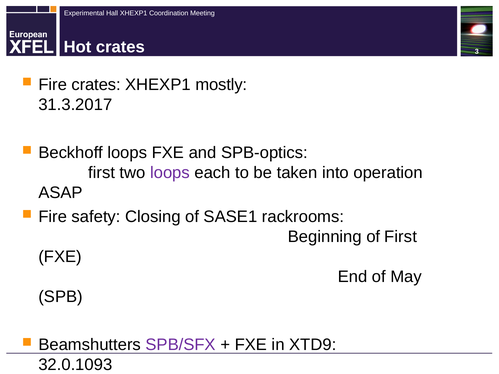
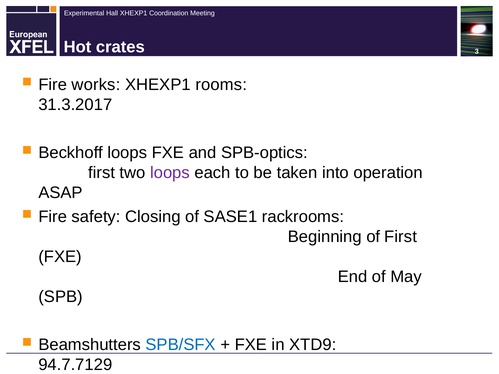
Fire crates: crates -> works
mostly: mostly -> rooms
SPB/SFX colour: purple -> blue
32.0.1093: 32.0.1093 -> 94.7.7129
